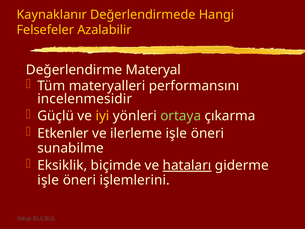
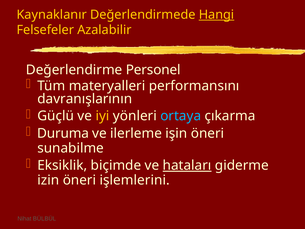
Hangi underline: none -> present
Materyal: Materyal -> Personel
incelenmesidir: incelenmesidir -> davranışlarının
ortaya colour: light green -> light blue
Etkenler: Etkenler -> Duruma
ilerleme işle: işle -> işin
işle at (48, 180): işle -> izin
